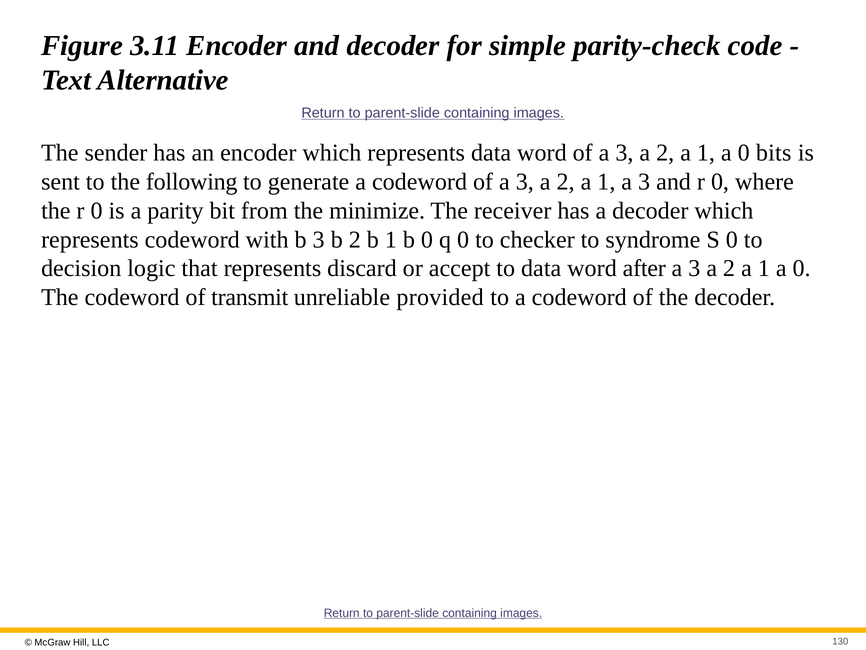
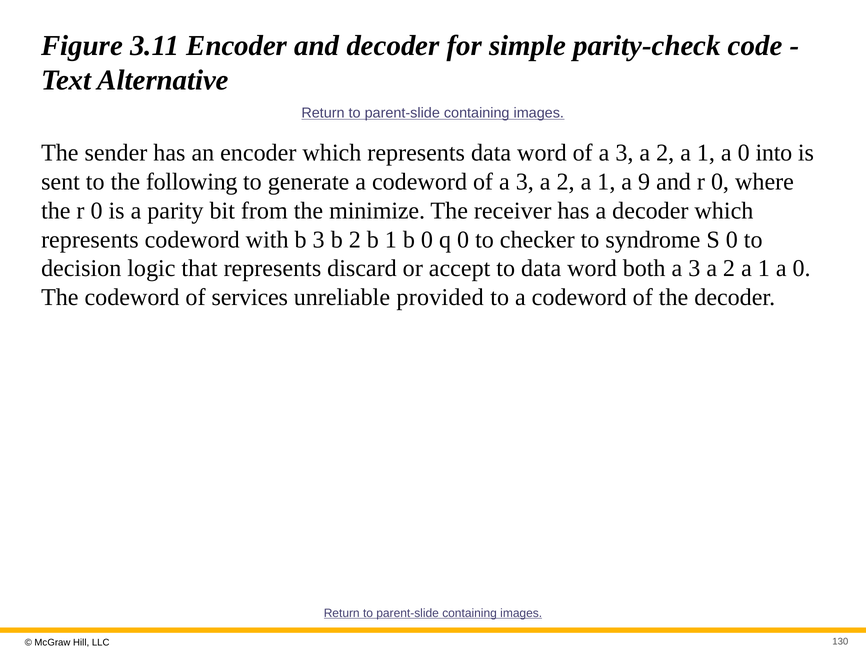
bits: bits -> into
1 a 3: 3 -> 9
after: after -> both
transmit: transmit -> services
